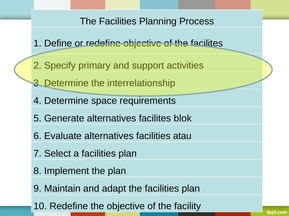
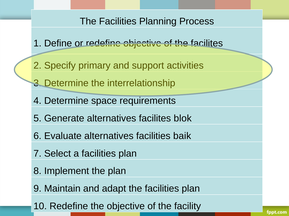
atau: atau -> baik
